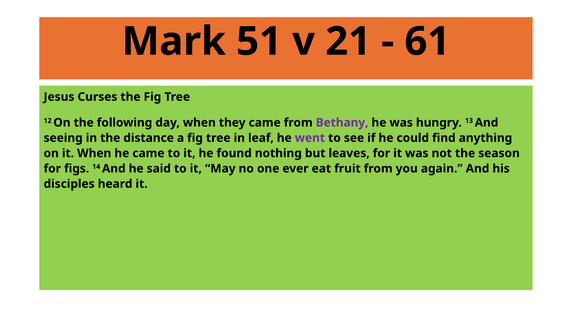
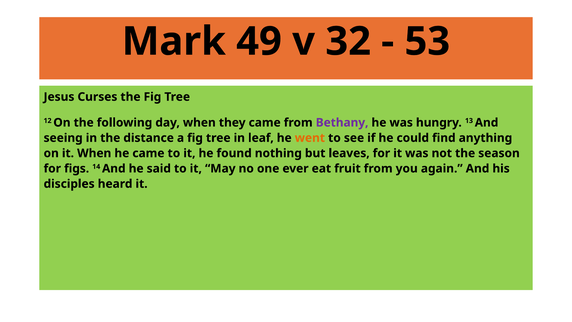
51: 51 -> 49
21: 21 -> 32
61: 61 -> 53
went colour: purple -> orange
